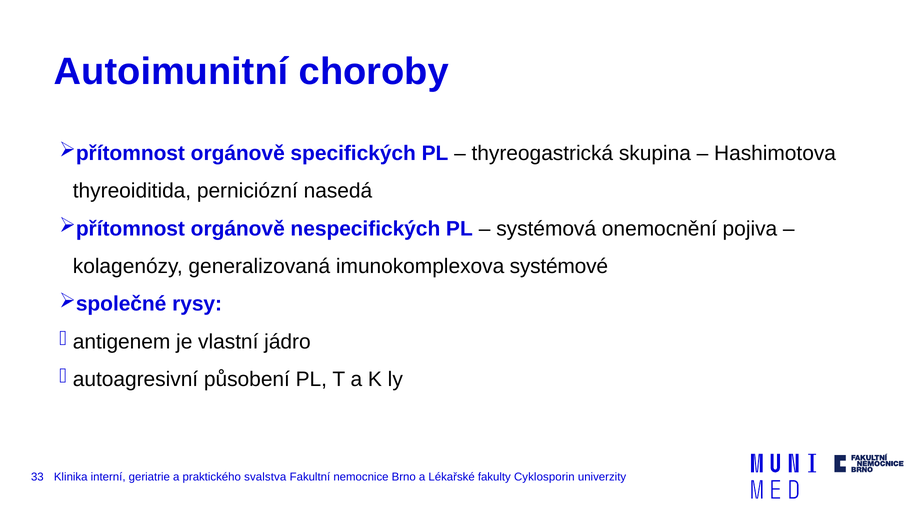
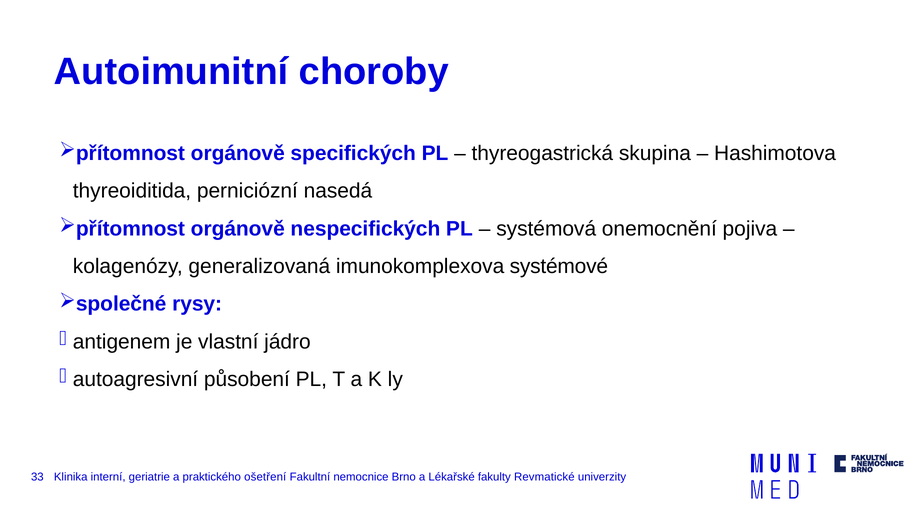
svalstva: svalstva -> ošetření
Cyklosporin: Cyklosporin -> Revmatické
